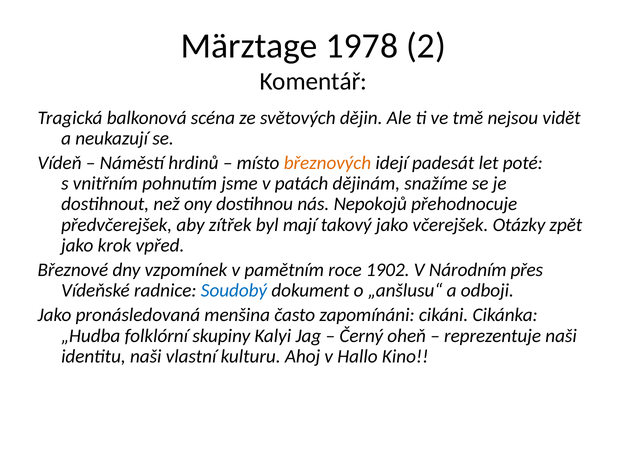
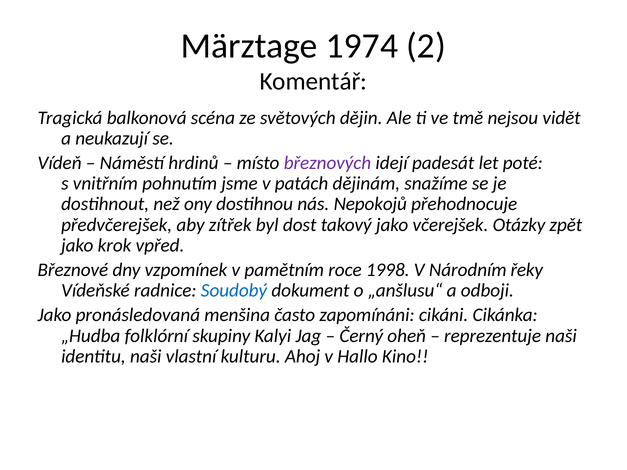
1978: 1978 -> 1974
březnových colour: orange -> purple
mají: mají -> dost
1902: 1902 -> 1998
přes: přes -> řeky
